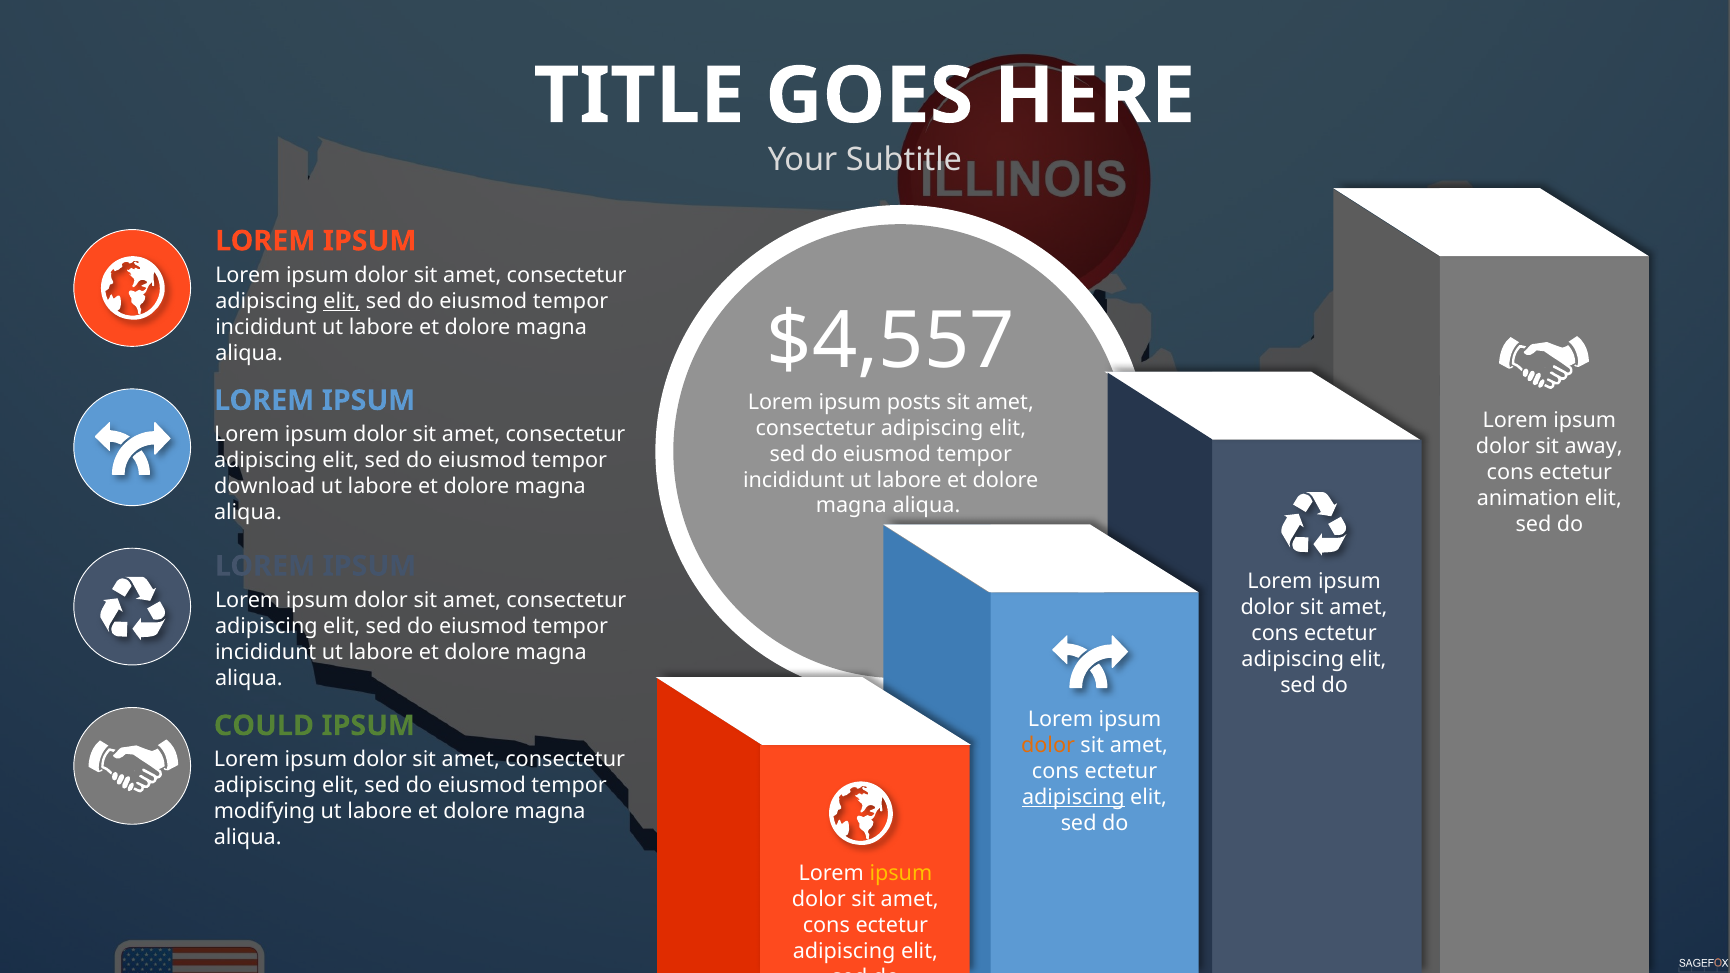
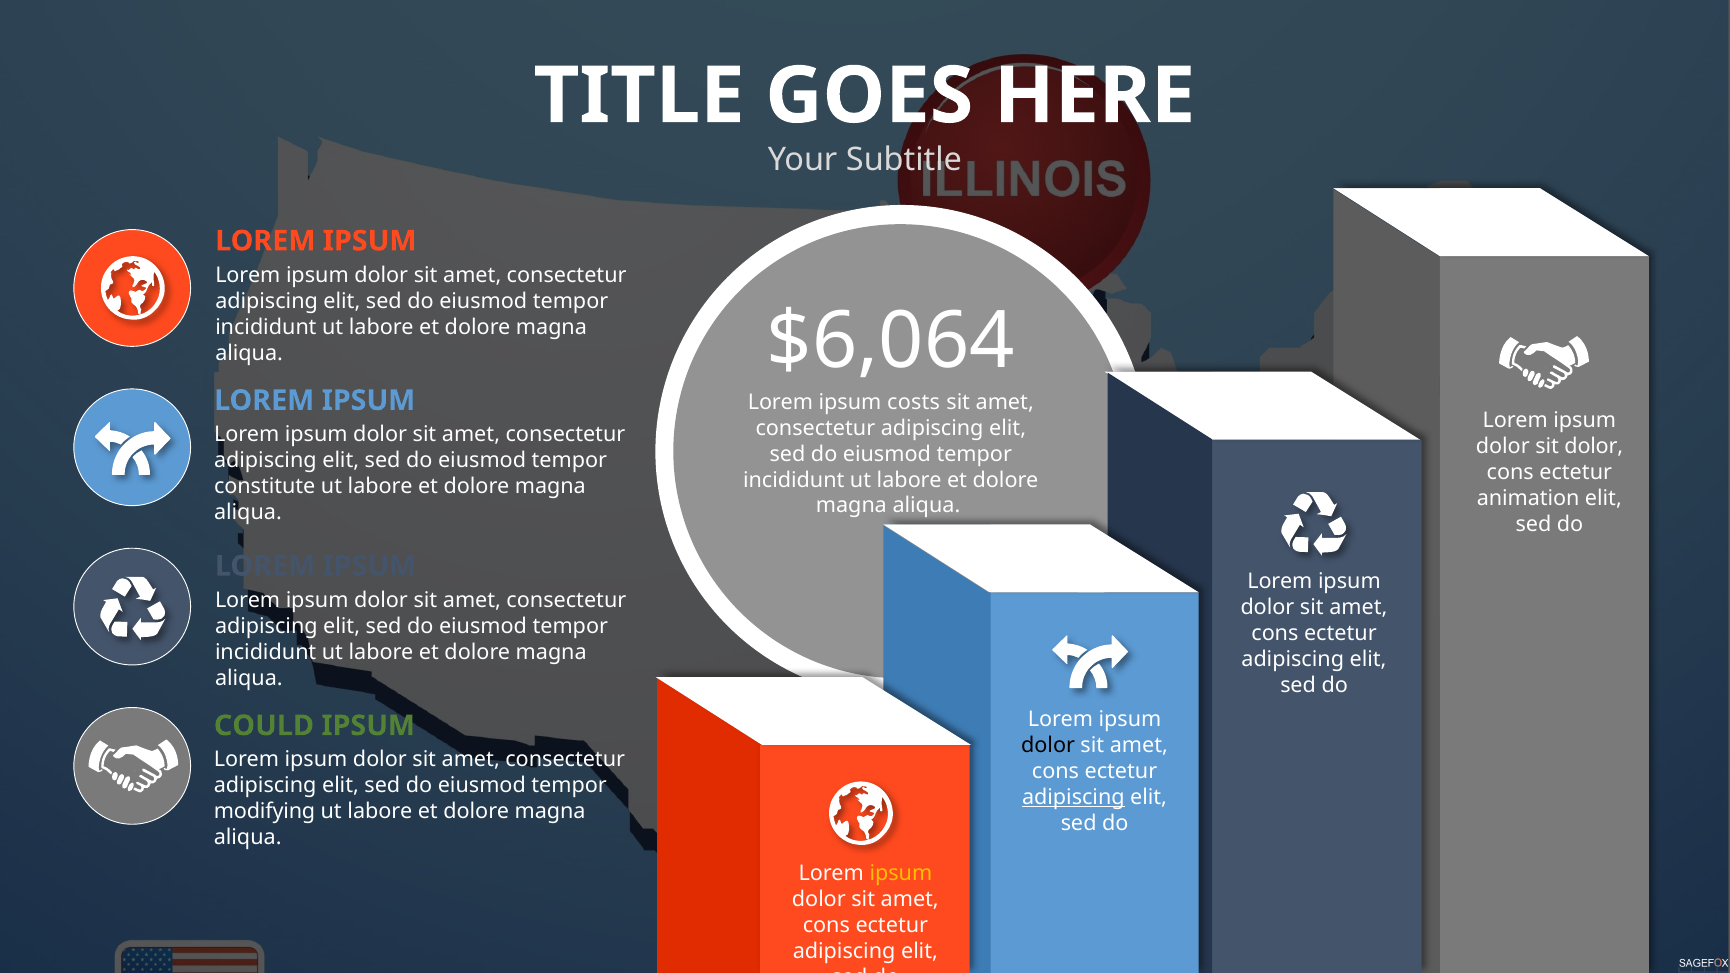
elit at (342, 301) underline: present -> none
$4,557: $4,557 -> $6,064
posts: posts -> costs
sit away: away -> dolor
download: download -> constitute
dolor at (1048, 746) colour: orange -> black
